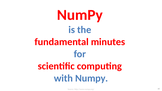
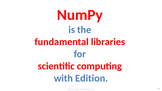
minutes: minutes -> libraries
with Numpy: Numpy -> Edition
